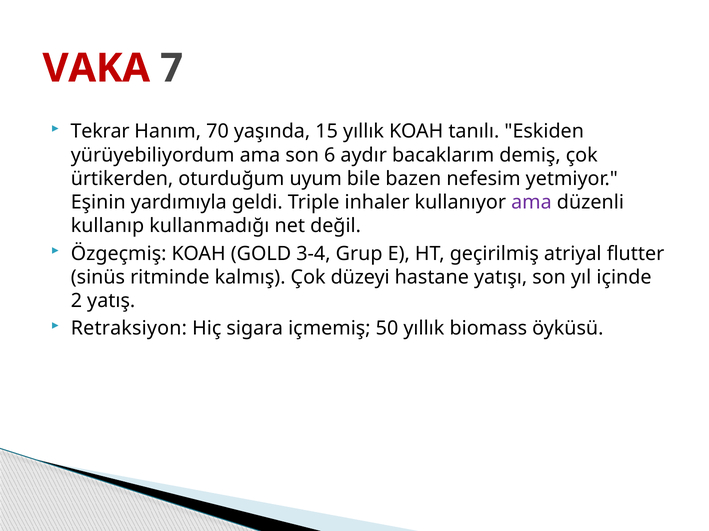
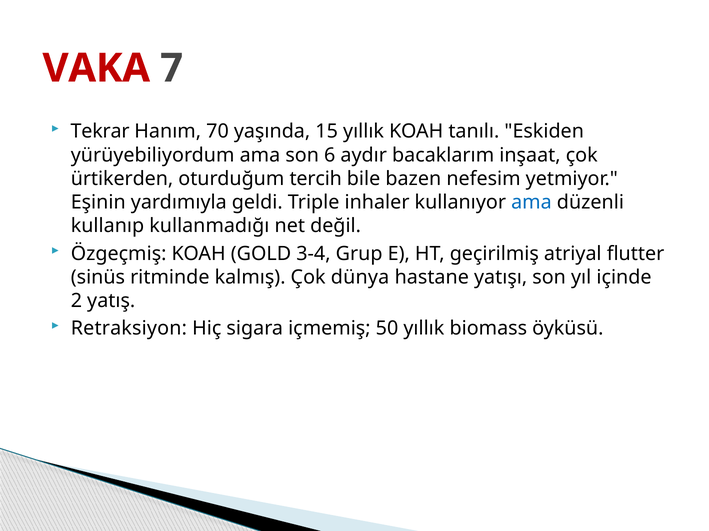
demiş: demiş -> inşaat
uyum: uyum -> tercih
ama at (531, 203) colour: purple -> blue
düzeyi: düzeyi -> dünya
